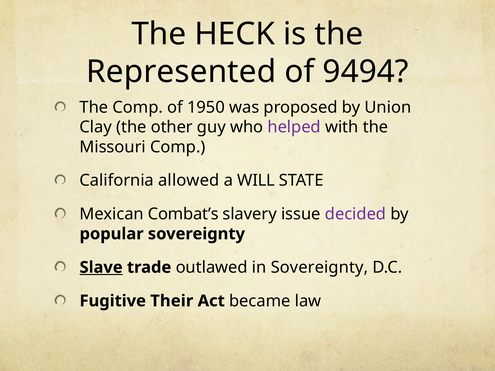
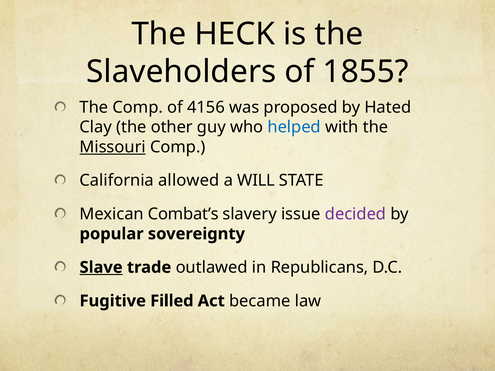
Represented: Represented -> Slaveholders
9494: 9494 -> 1855
1950: 1950 -> 4156
Union: Union -> Hated
helped colour: purple -> blue
Missouri underline: none -> present
in Sovereignty: Sovereignty -> Republicans
Their: Their -> Filled
